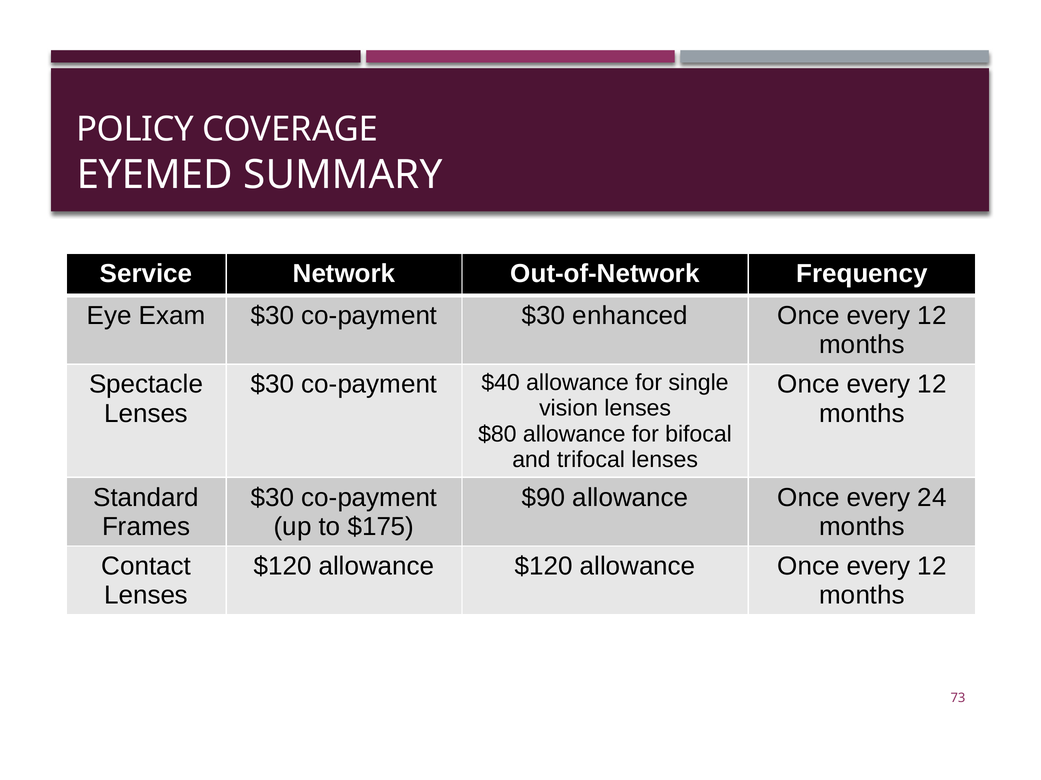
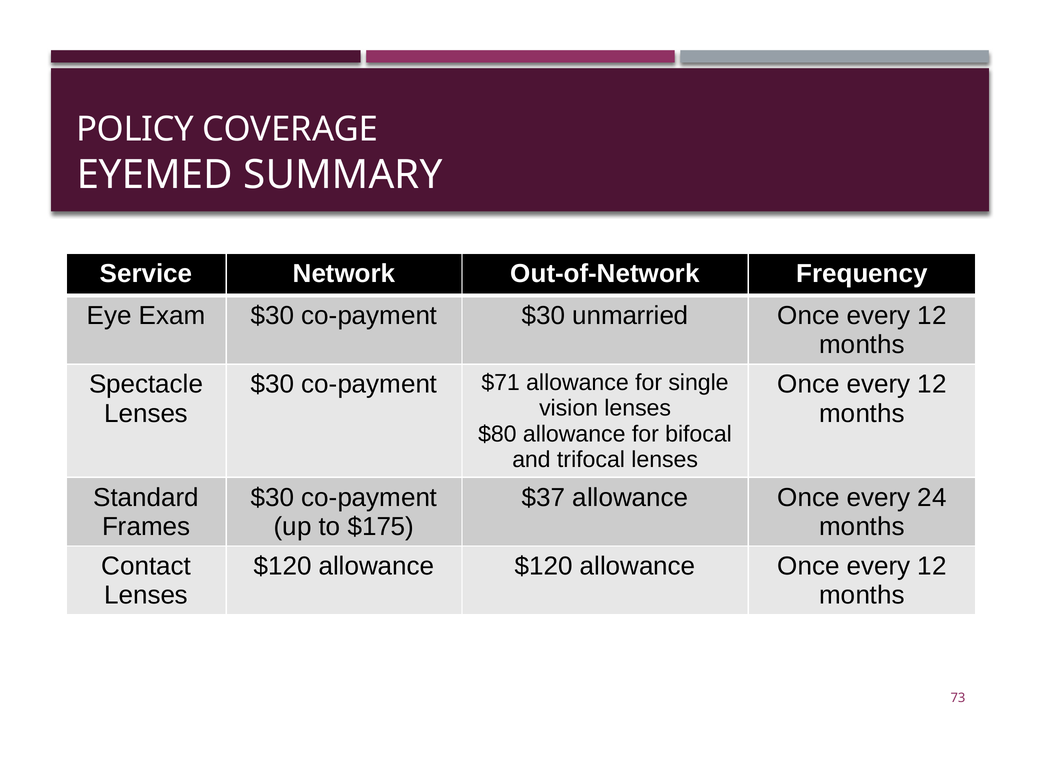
enhanced: enhanced -> unmarried
$40: $40 -> $71
$90: $90 -> $37
